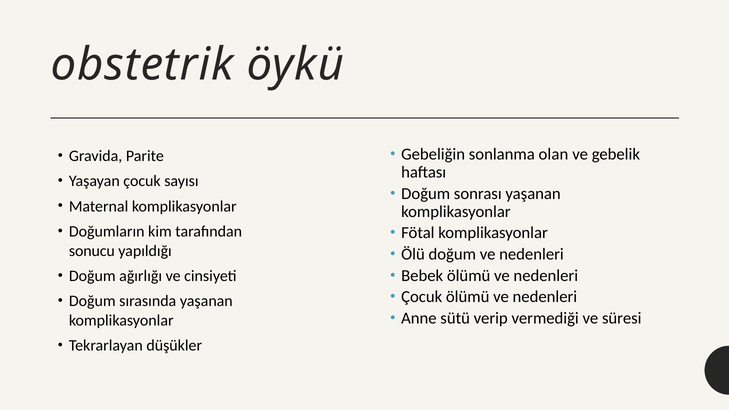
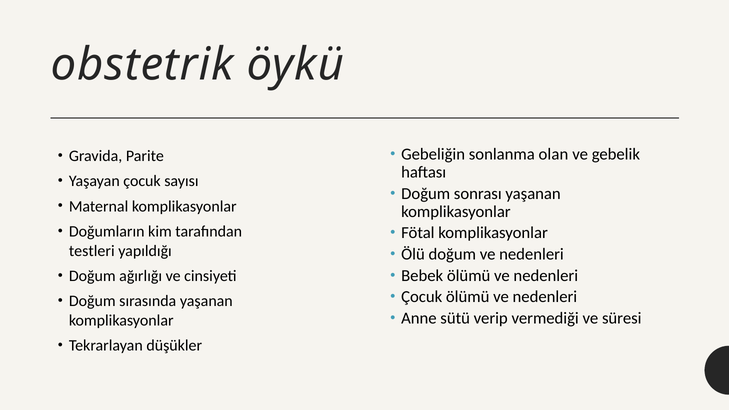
sonucu: sonucu -> testleri
